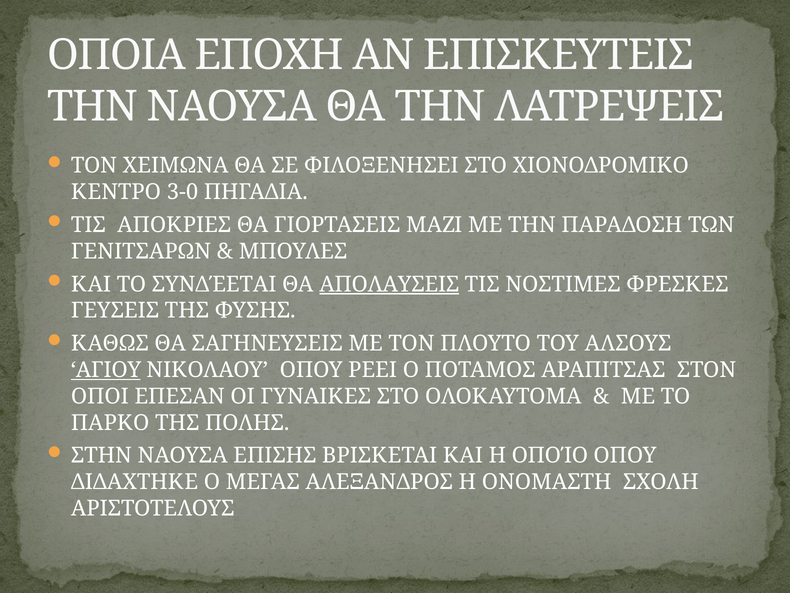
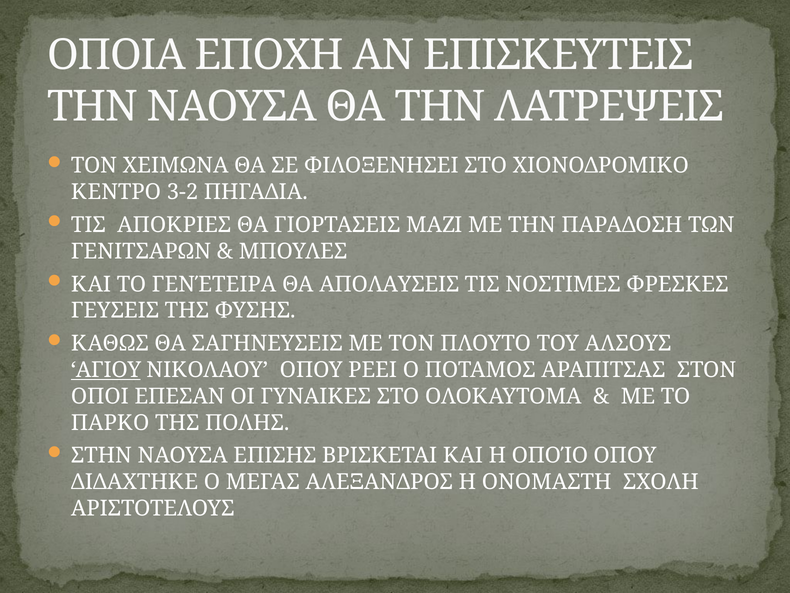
3-0: 3-0 -> 3-2
ΣΥΝΔΈΕΤΑΙ: ΣΥΝΔΈΕΤΑΙ -> ΓΕΝΈΤΕΙΡΑ
ΑΠΟΛΑΥΣΕΙΣ underline: present -> none
